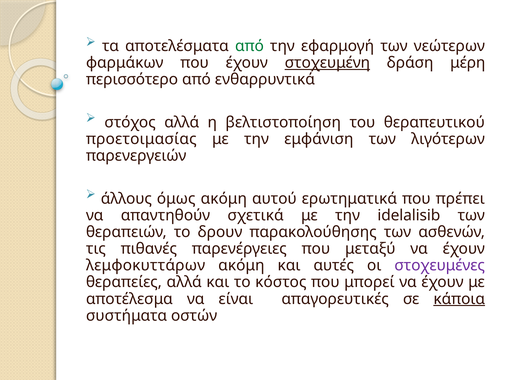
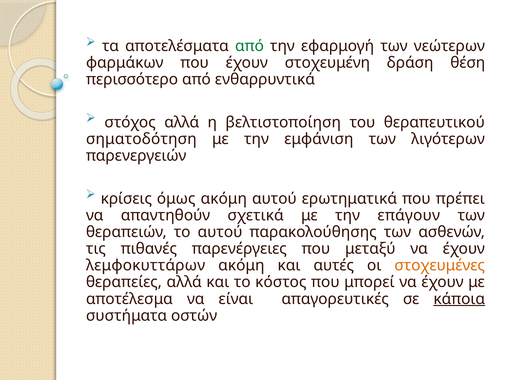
στοχευμένη underline: present -> none
μέρη: μέρη -> θέση
προετοιμασίας: προετοιμασίας -> σηματοδότηση
άλλους: άλλους -> κρίσεις
idelalisib: idelalisib -> επάγουν
το δρουν: δρουν -> αυτού
στοχευμένες colour: purple -> orange
